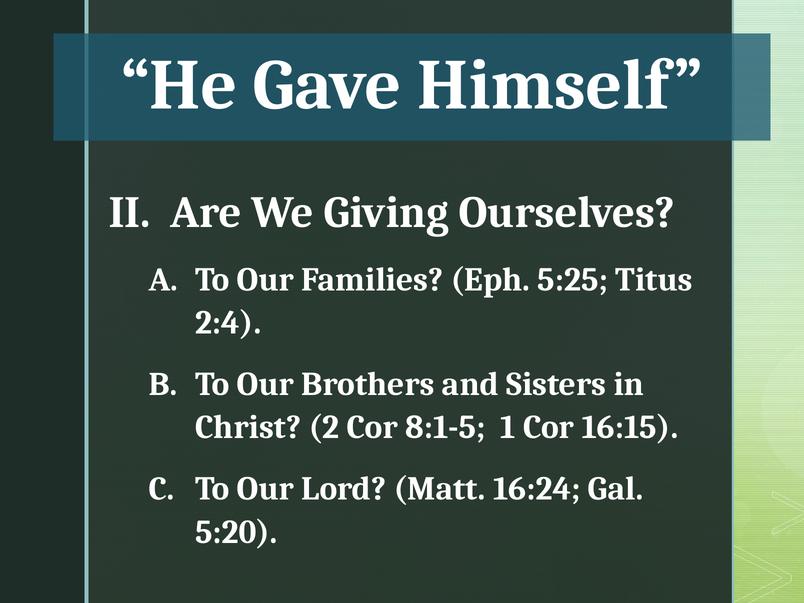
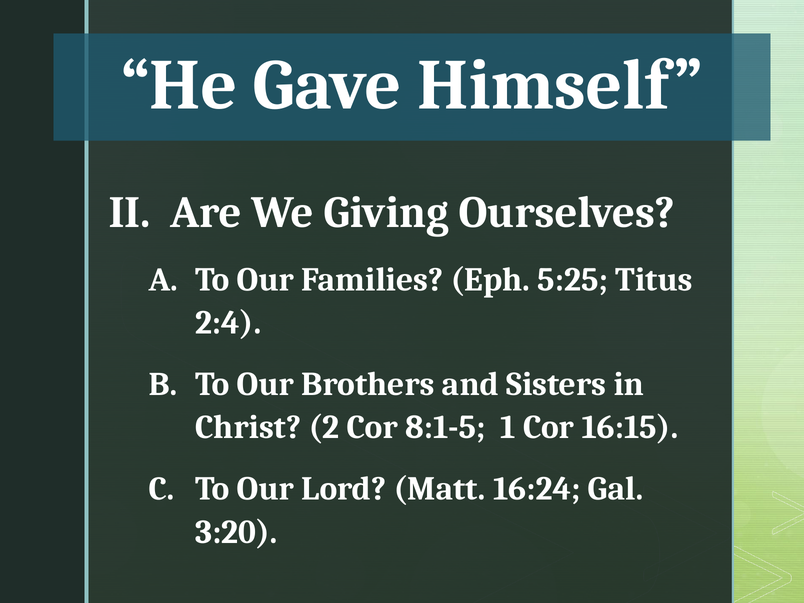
5:20: 5:20 -> 3:20
